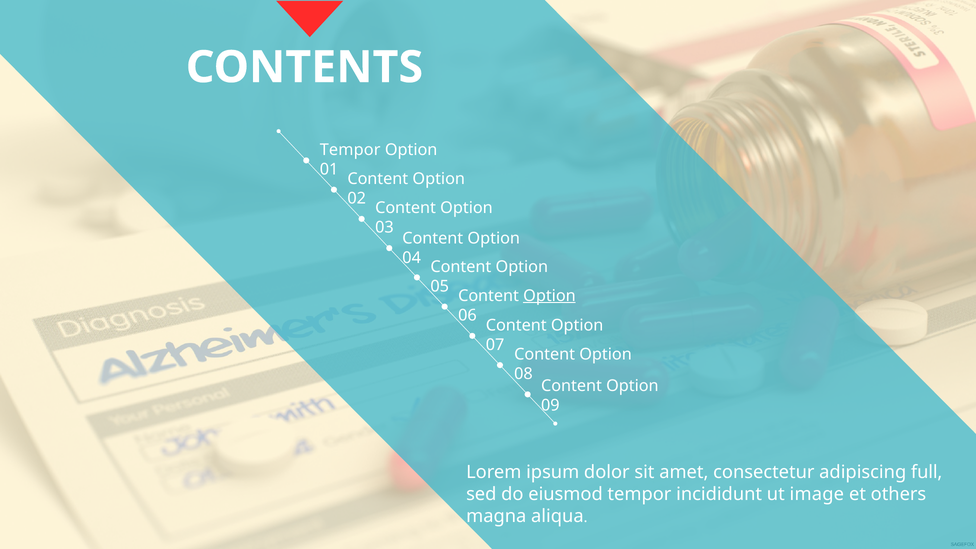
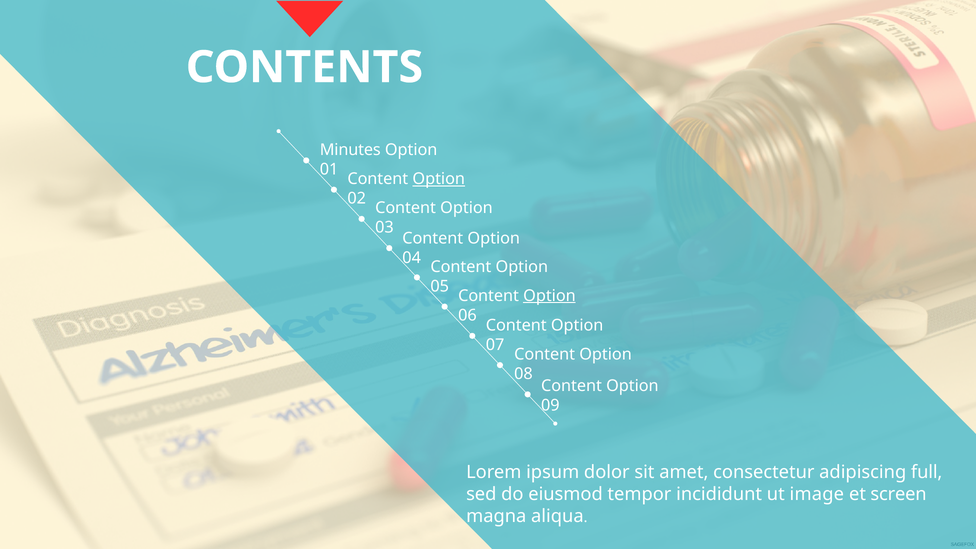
Tempor at (350, 150): Tempor -> Minutes
Option at (439, 179) underline: none -> present
others: others -> screen
